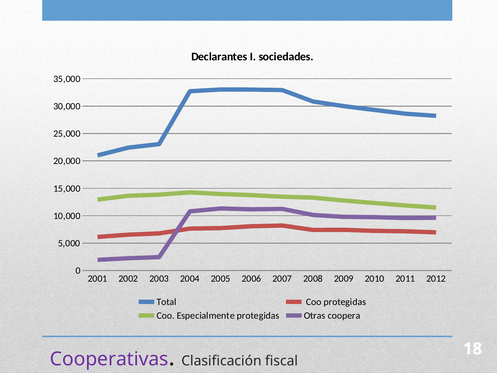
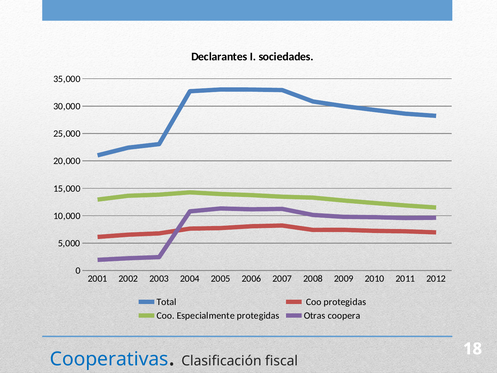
Cooperativas colour: purple -> blue
